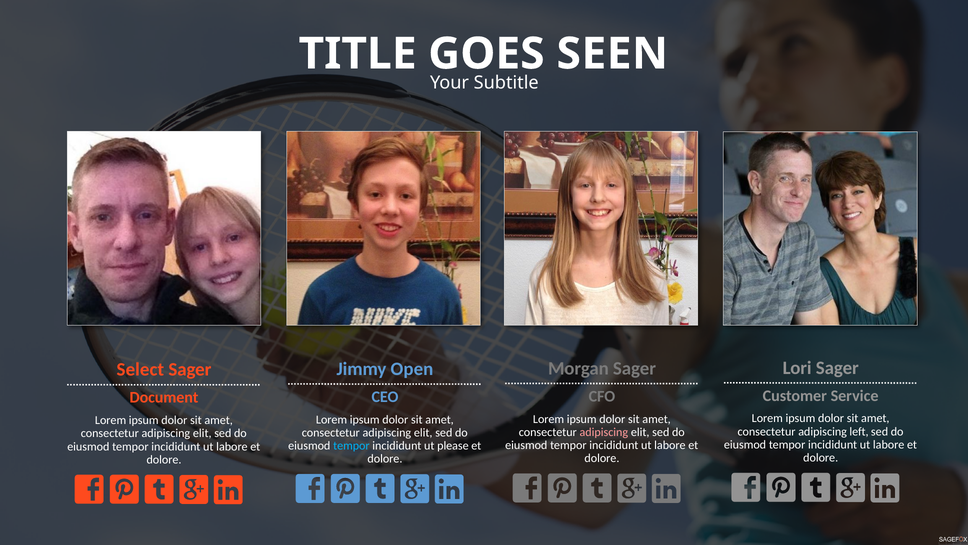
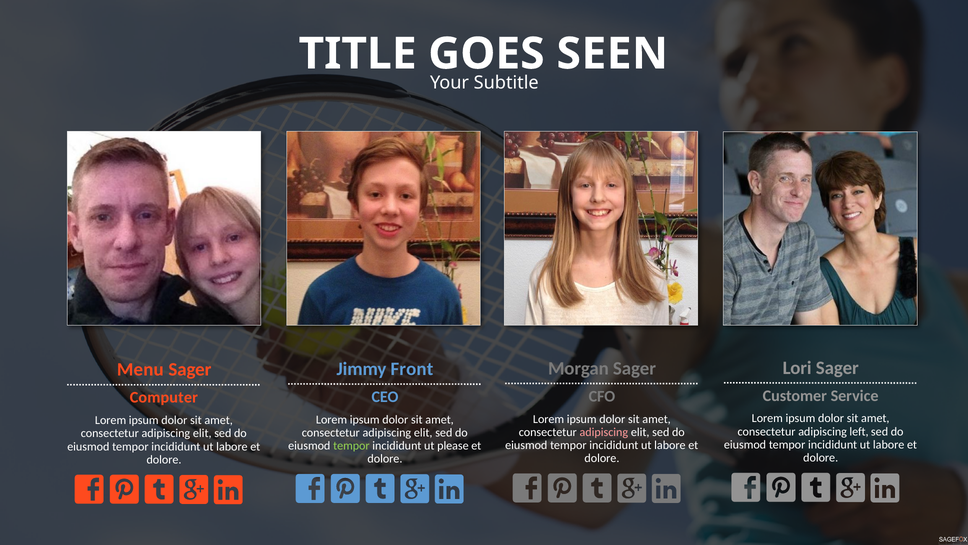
Open: Open -> Front
Select: Select -> Menu
Document: Document -> Computer
tempor at (351, 445) colour: light blue -> light green
